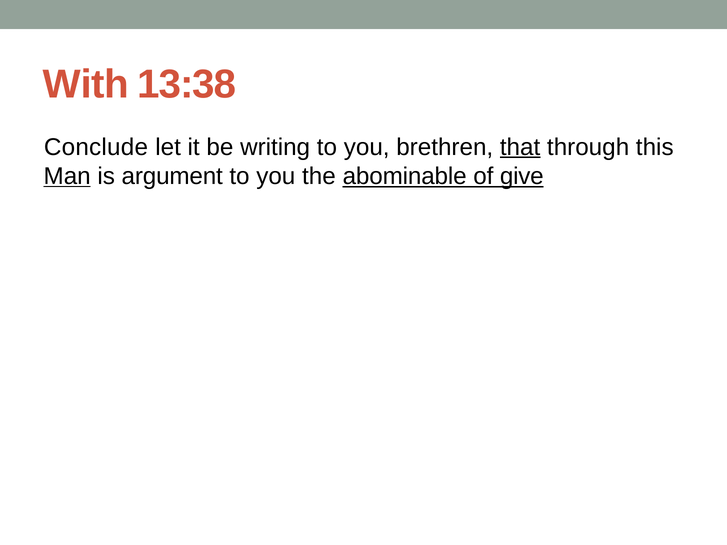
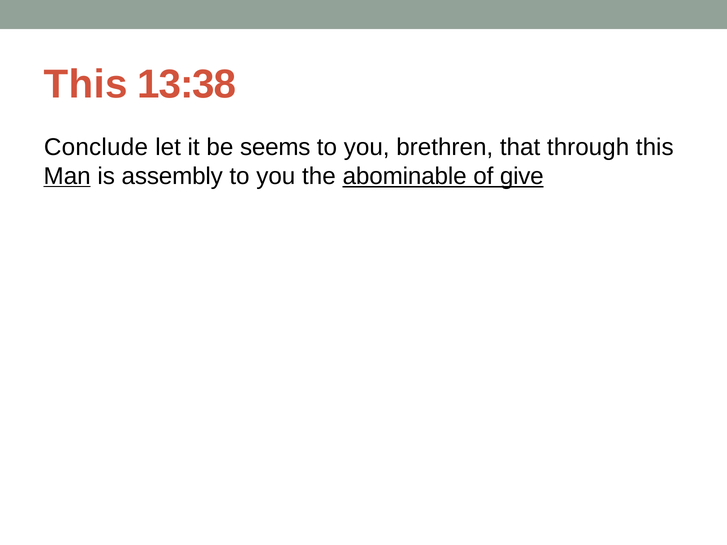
With at (86, 85): With -> This
writing: writing -> seems
that underline: present -> none
argument: argument -> assembly
